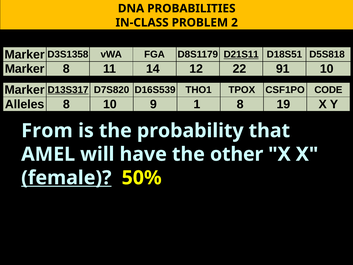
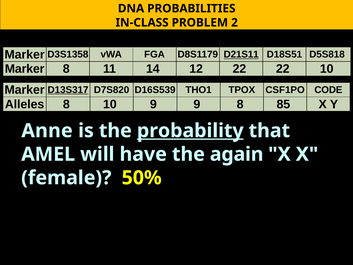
22 91: 91 -> 22
9 1: 1 -> 9
19: 19 -> 85
From: From -> Anne
probability underline: none -> present
other: other -> again
female underline: present -> none
